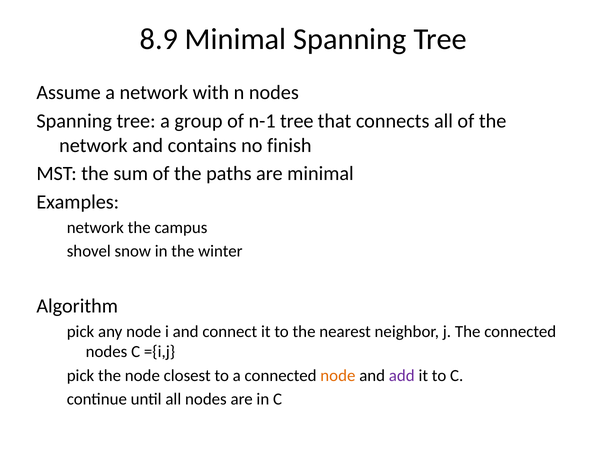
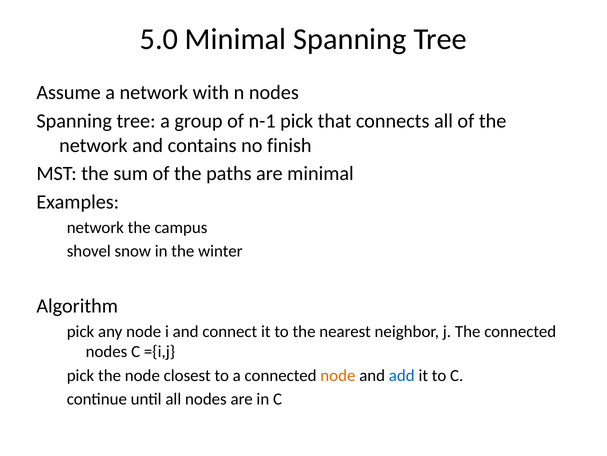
8.9: 8.9 -> 5.0
n-1 tree: tree -> pick
add colour: purple -> blue
